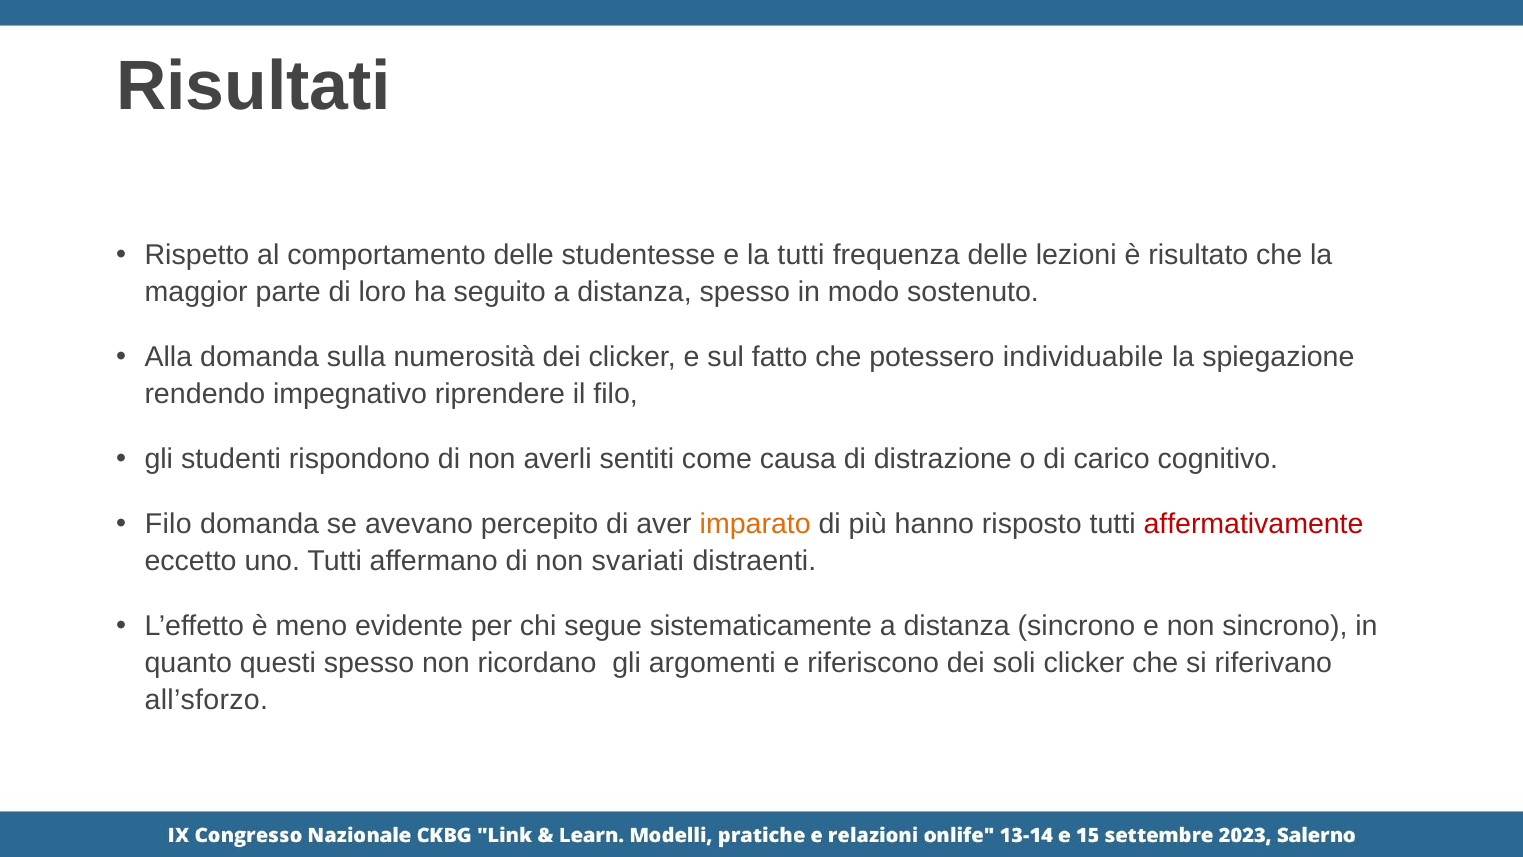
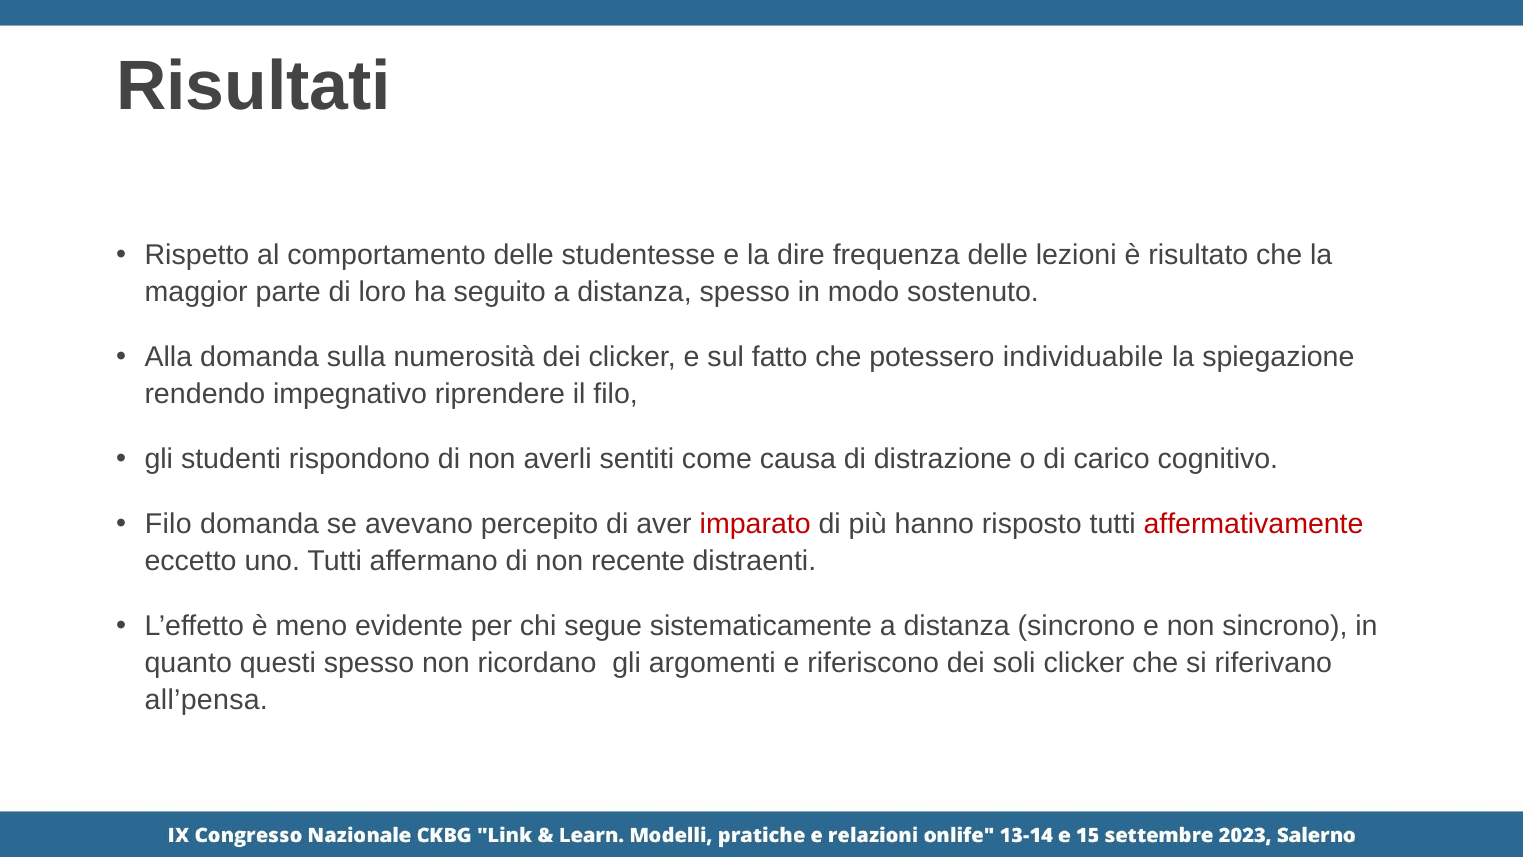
la tutti: tutti -> dire
imparato colour: orange -> red
svariati: svariati -> recente
all’sforzo: all’sforzo -> all’pensa
